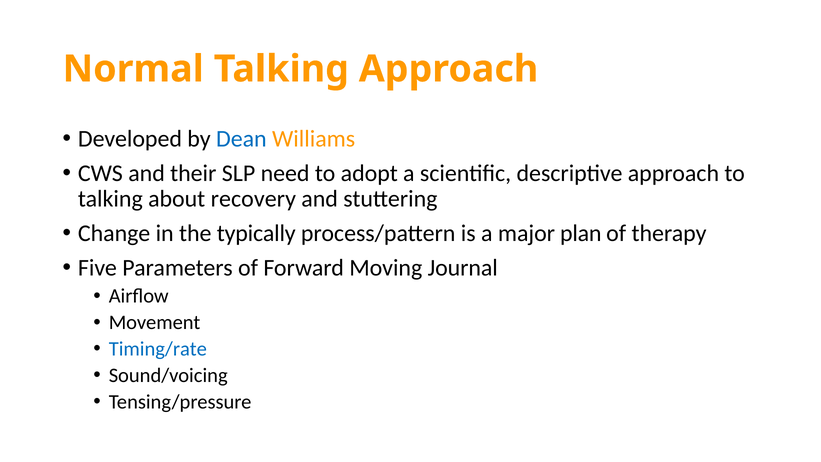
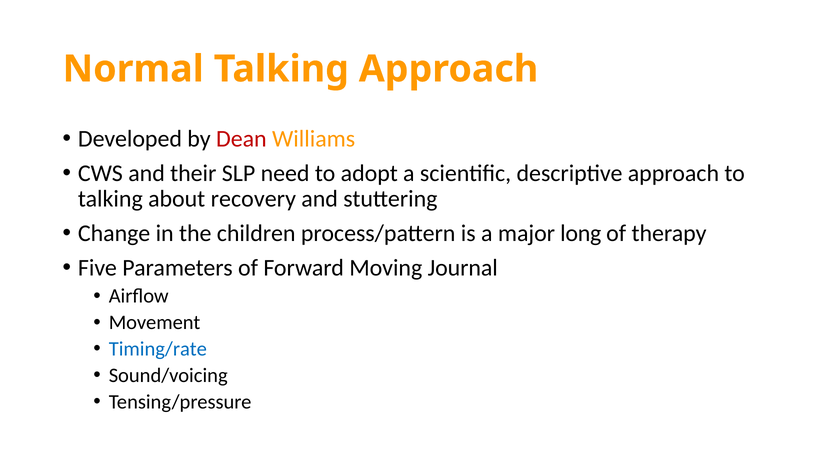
Dean colour: blue -> red
typically: typically -> children
plan: plan -> long
